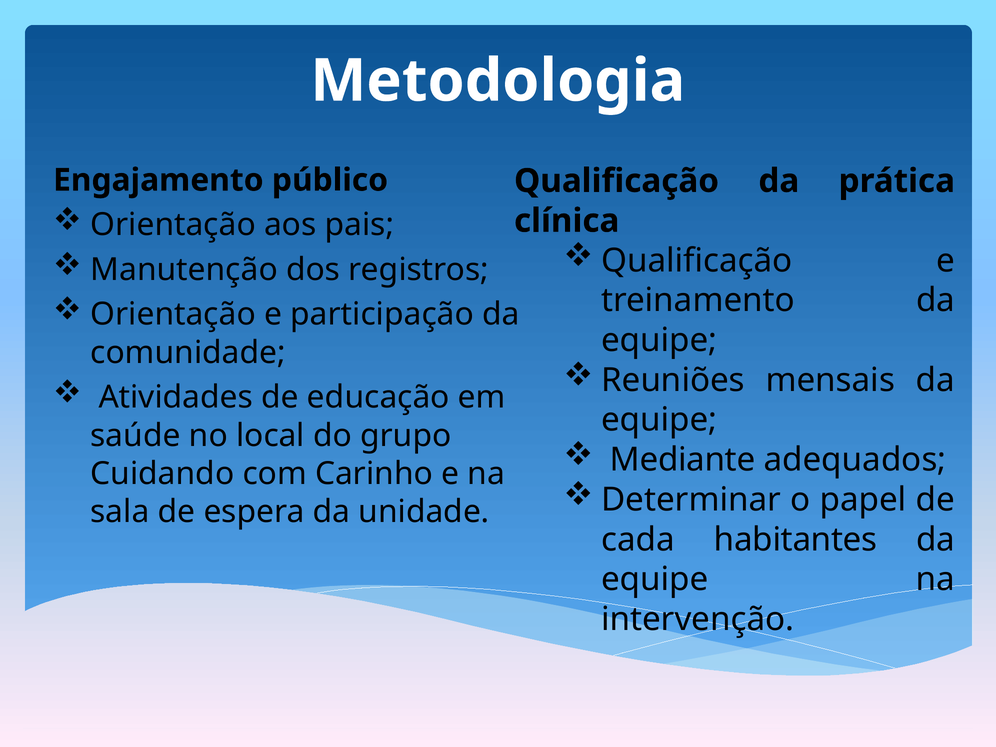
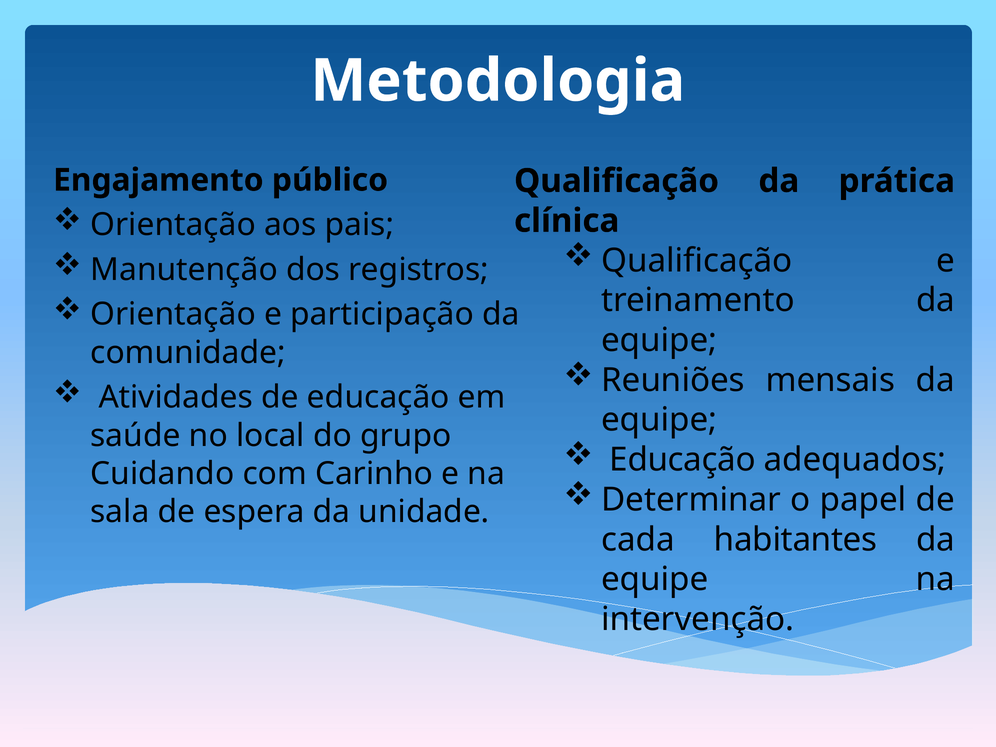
Mediante at (683, 460): Mediante -> Educação
